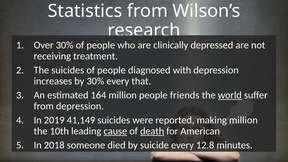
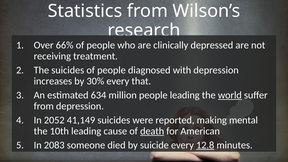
Over 30%: 30% -> 66%
164: 164 -> 634
people friends: friends -> leading
2019: 2019 -> 2052
making million: million -> mental
cause underline: present -> none
2018: 2018 -> 2083
12.8 underline: none -> present
